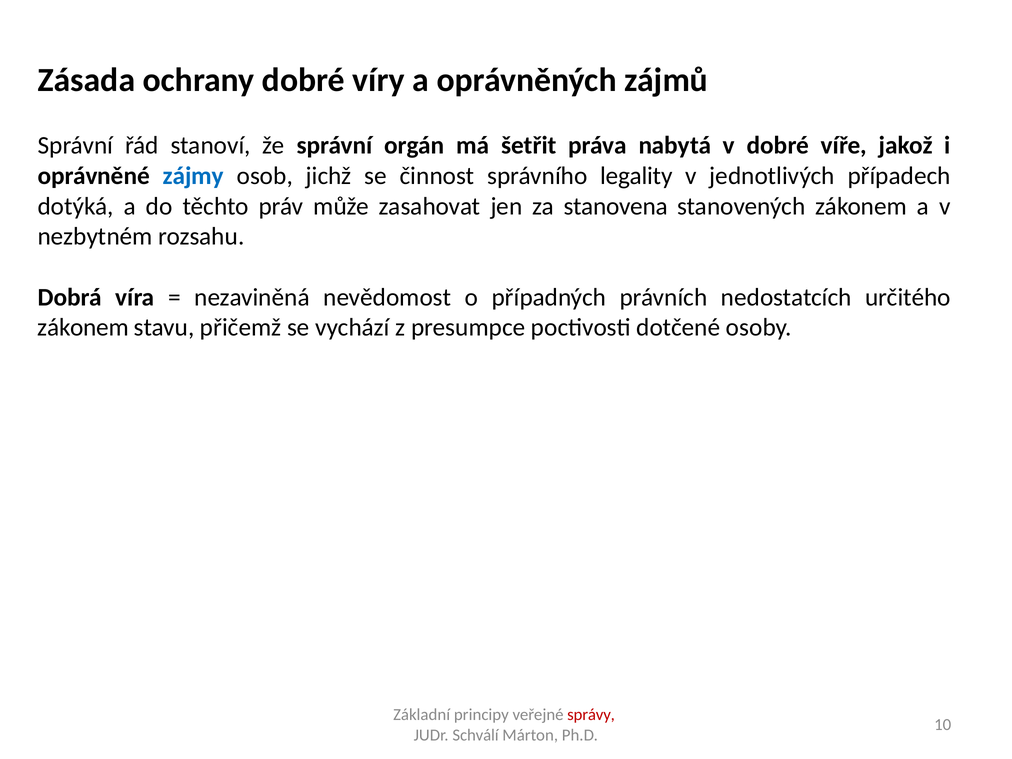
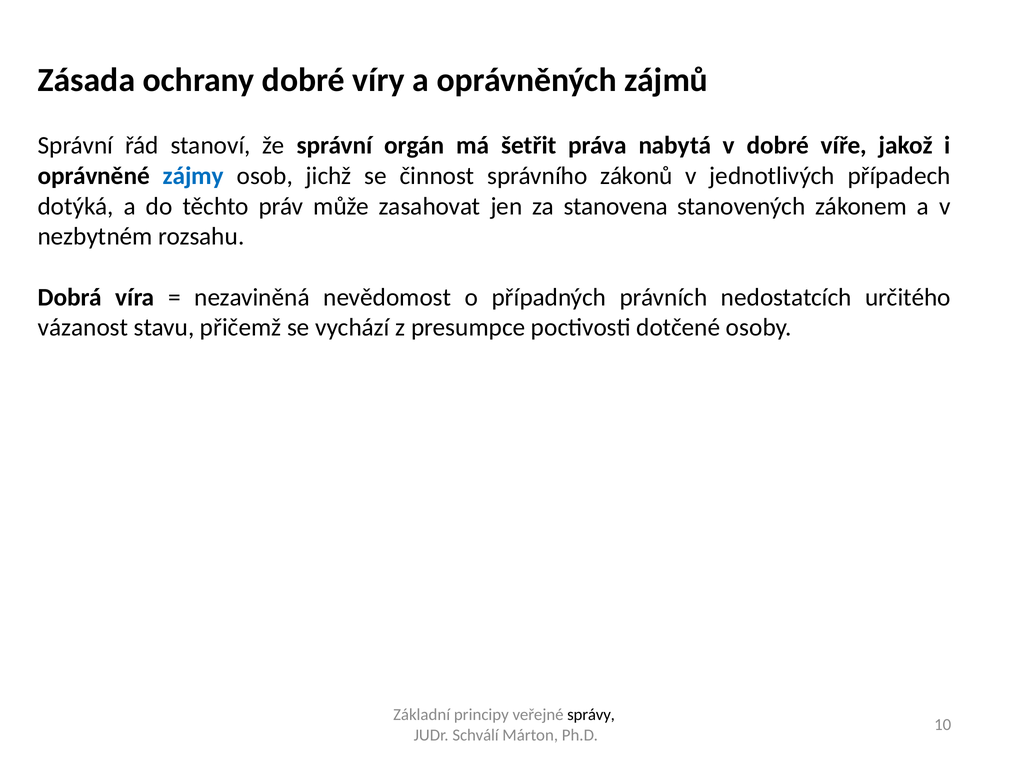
legality: legality -> zákonů
zákonem at (83, 328): zákonem -> vázanost
správy colour: red -> black
